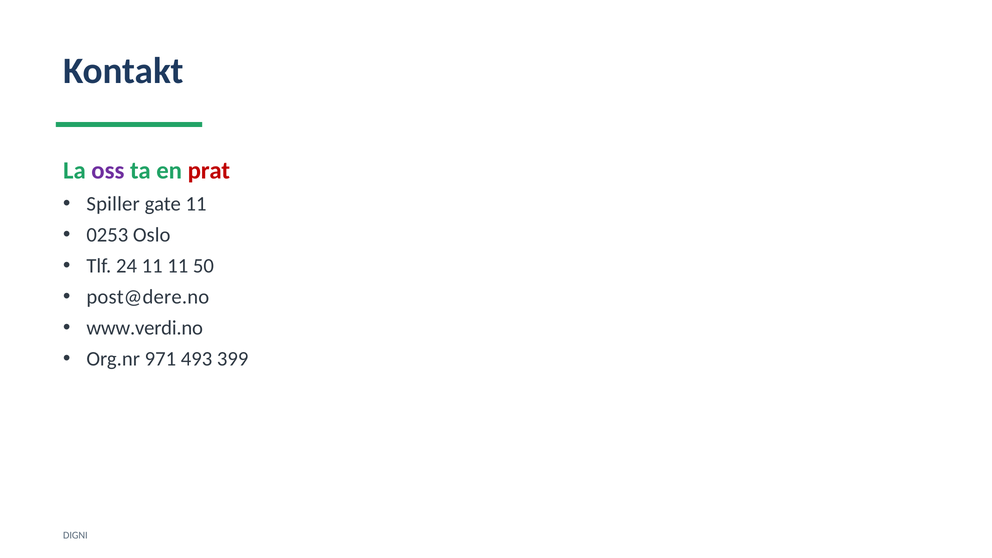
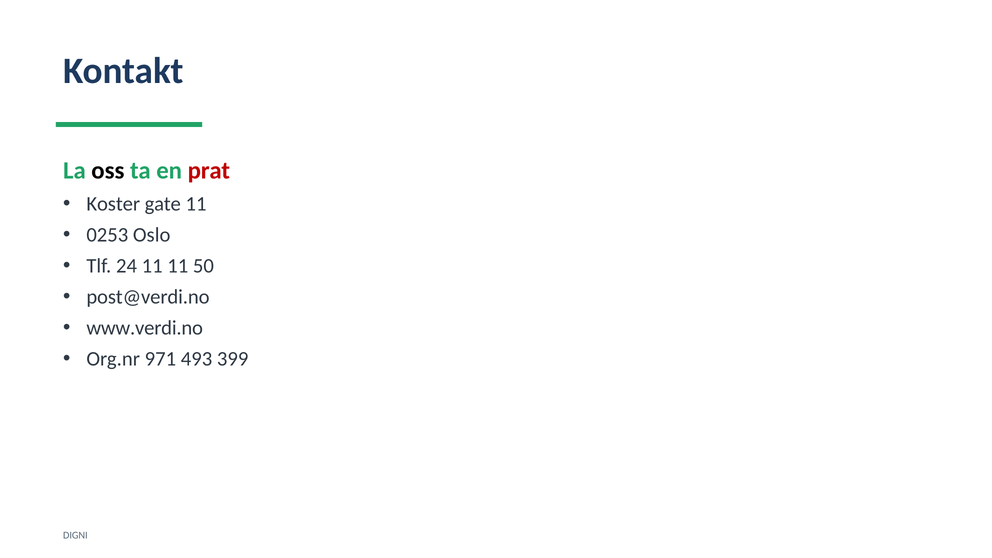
oss colour: purple -> black
Spiller: Spiller -> Koster
post@dere.no: post@dere.no -> post@verdi.no
